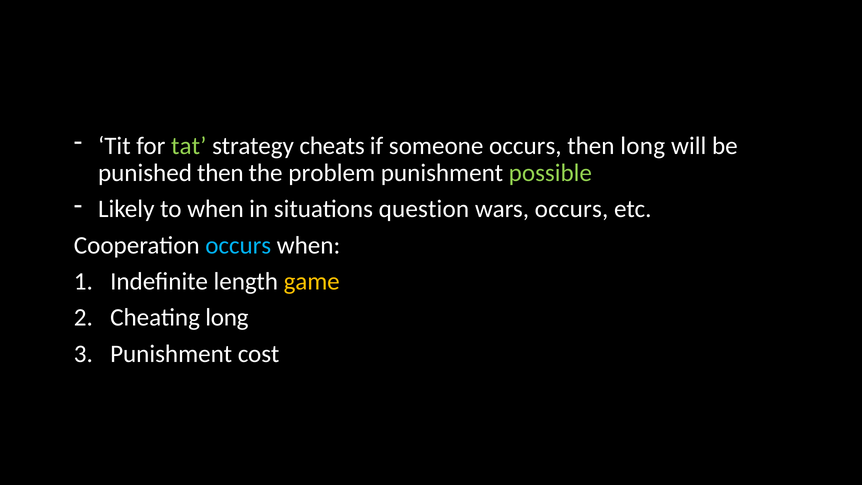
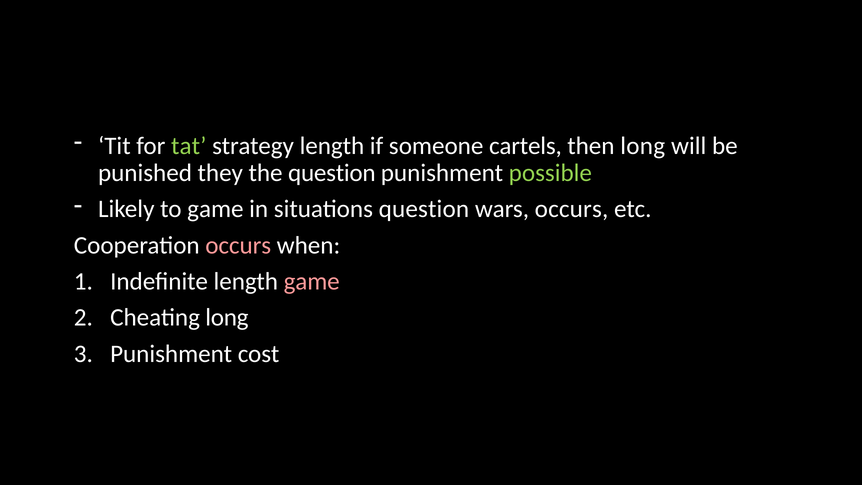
strategy cheats: cheats -> length
someone occurs: occurs -> cartels
punished then: then -> they
the problem: problem -> question
to when: when -> game
occurs at (238, 245) colour: light blue -> pink
game at (312, 281) colour: yellow -> pink
